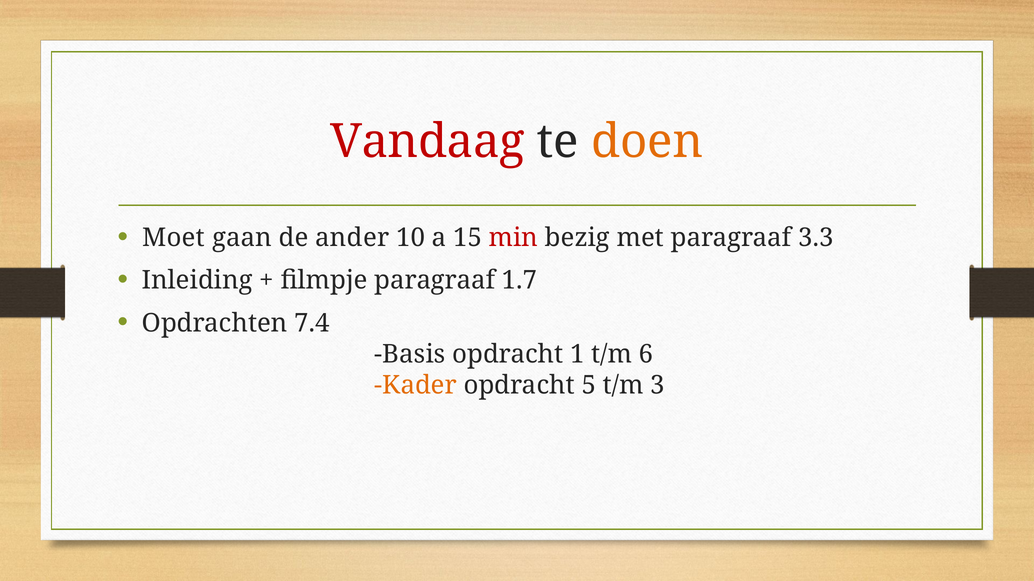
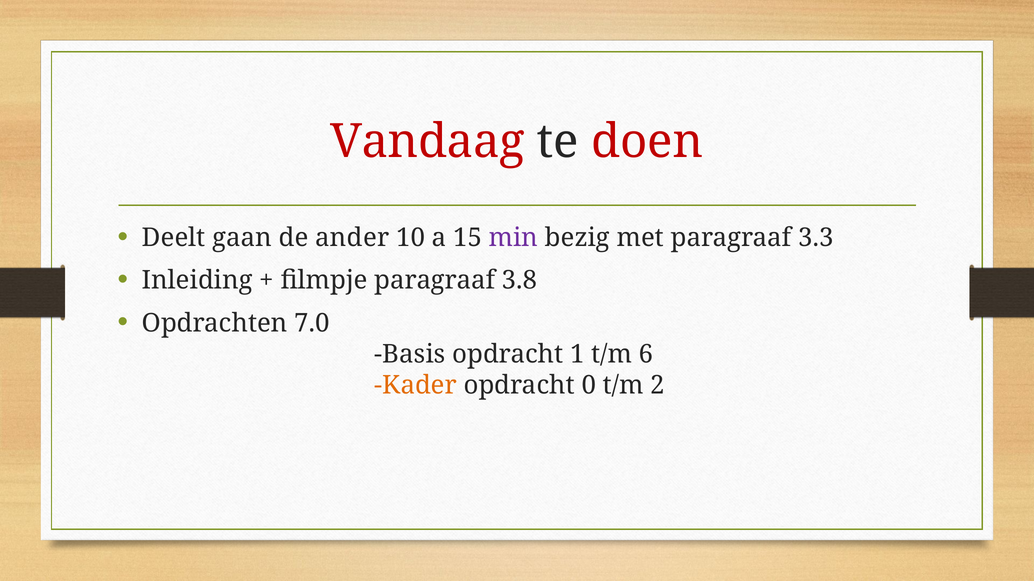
doen colour: orange -> red
Moet: Moet -> Deelt
min colour: red -> purple
1.7: 1.7 -> 3.8
7.4: 7.4 -> 7.0
5: 5 -> 0
3: 3 -> 2
